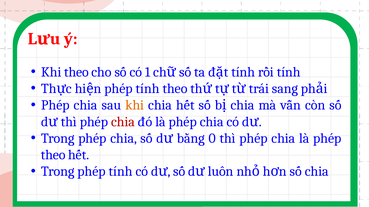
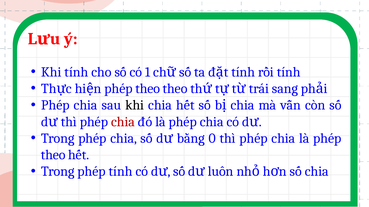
Khi theo: theo -> tính
tính at (148, 89): tính -> theo
khi at (135, 105) colour: orange -> black
